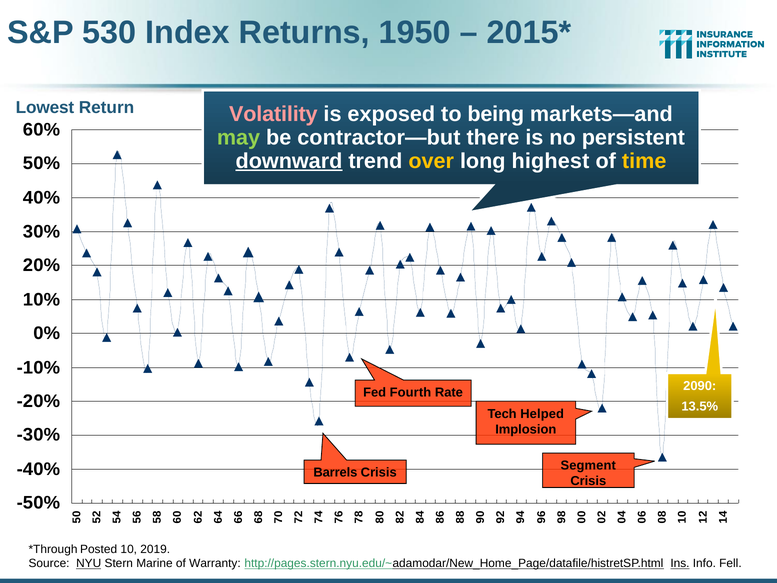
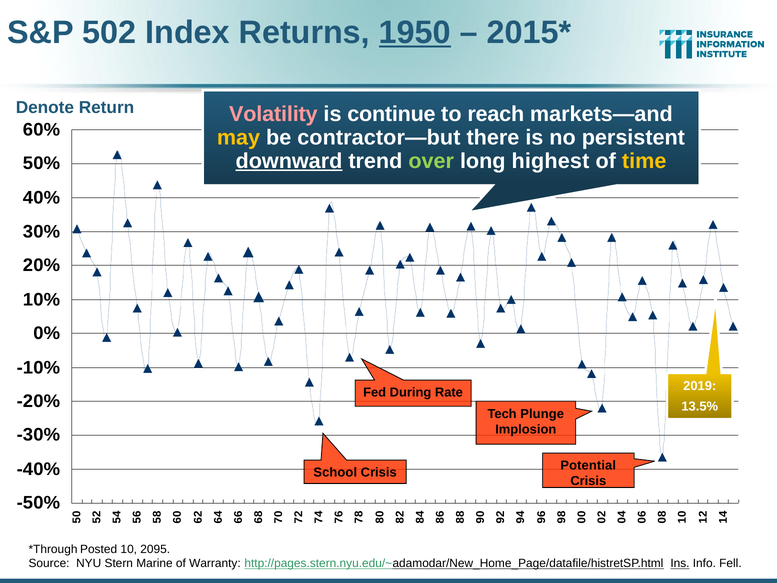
530: 530 -> 502
1950 underline: none -> present
Lowest: Lowest -> Denote
exposed: exposed -> continue
being: being -> reach
may colour: light green -> yellow
over colour: yellow -> light green
2090: 2090 -> 2019
Fourth: Fourth -> During
Helped: Helped -> Plunge
Segment: Segment -> Potential
Barrels: Barrels -> School
2019: 2019 -> 2095
NYU underline: present -> none
